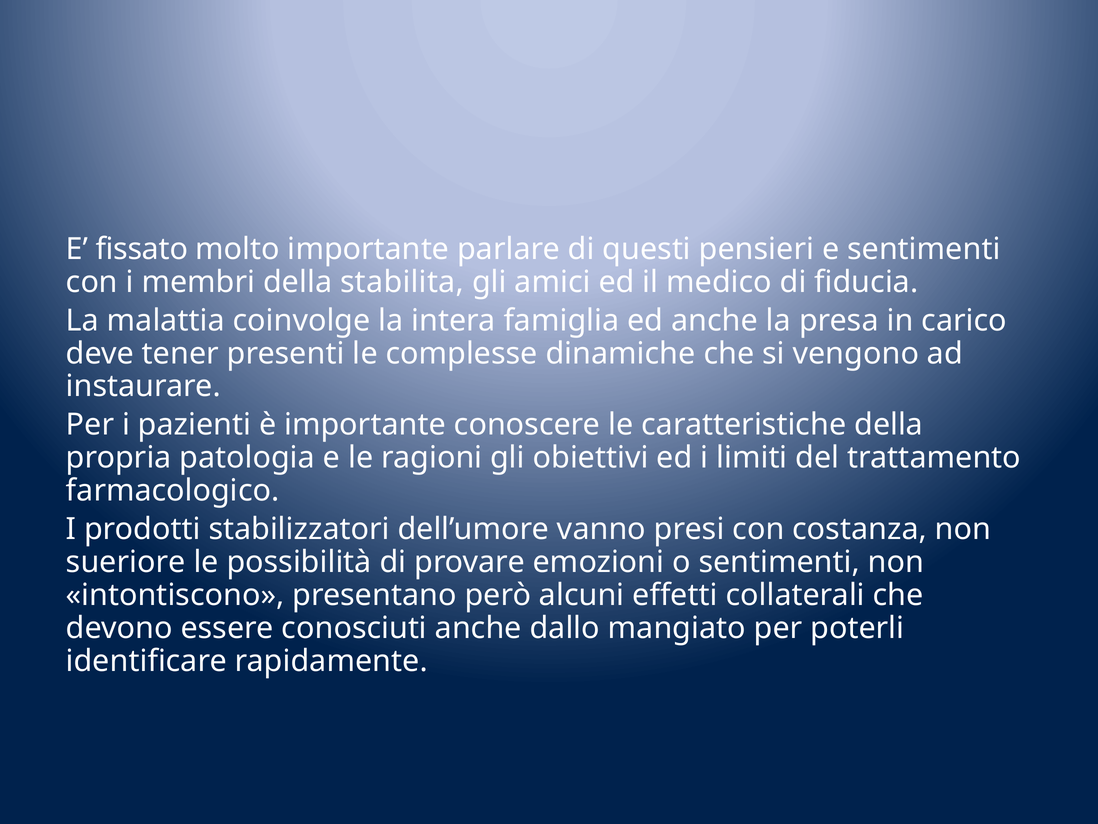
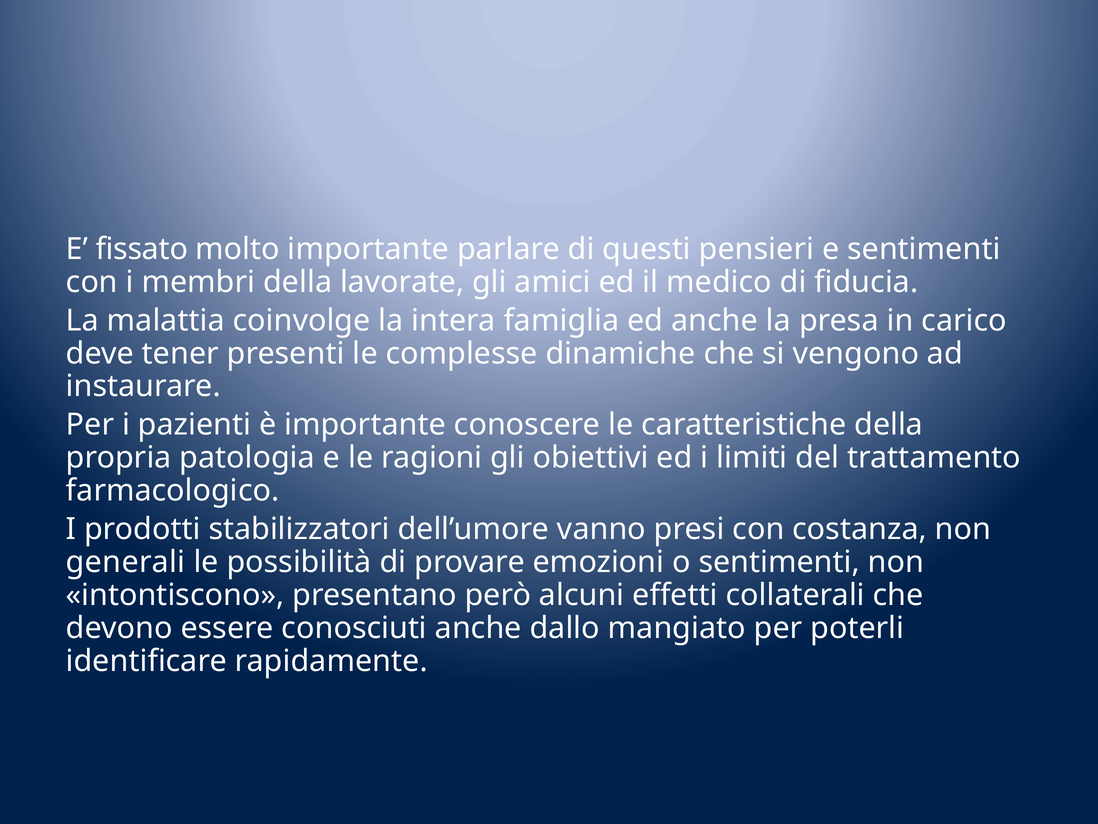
stabilita: stabilita -> lavorate
sueriore: sueriore -> generali
